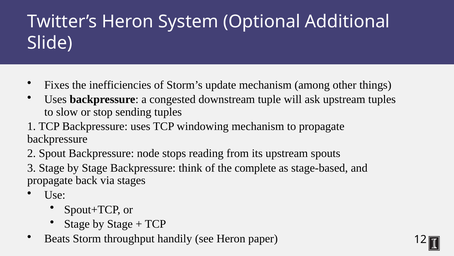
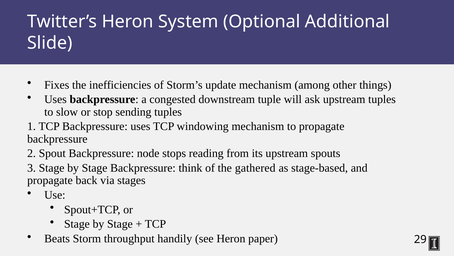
complete: complete -> gathered
12: 12 -> 29
